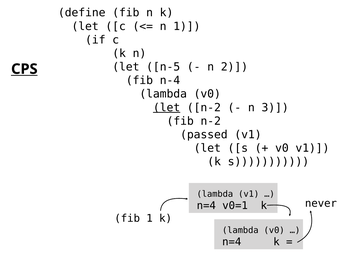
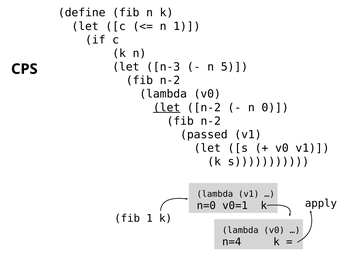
n-5: n-5 -> n-3
2: 2 -> 5
CPS underline: present -> none
n-4 at (170, 80): n-4 -> n-2
3: 3 -> 0
n=4 at (206, 206): n=4 -> n=0
never: never -> apply
